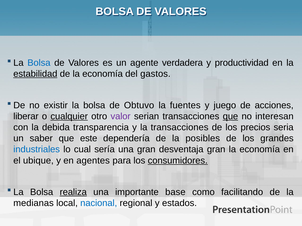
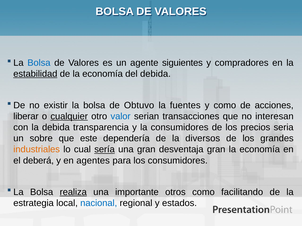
verdadera: verdadera -> siguientes
productividad: productividad -> compradores
del gastos: gastos -> debida
y juego: juego -> como
valor colour: purple -> blue
que at (230, 117) underline: present -> none
la transacciones: transacciones -> consumidores
saber: saber -> sobre
posibles: posibles -> diversos
industriales colour: blue -> orange
sería underline: none -> present
ubique: ubique -> deberá
consumidores at (178, 161) underline: present -> none
base: base -> otros
medianas: medianas -> estrategia
